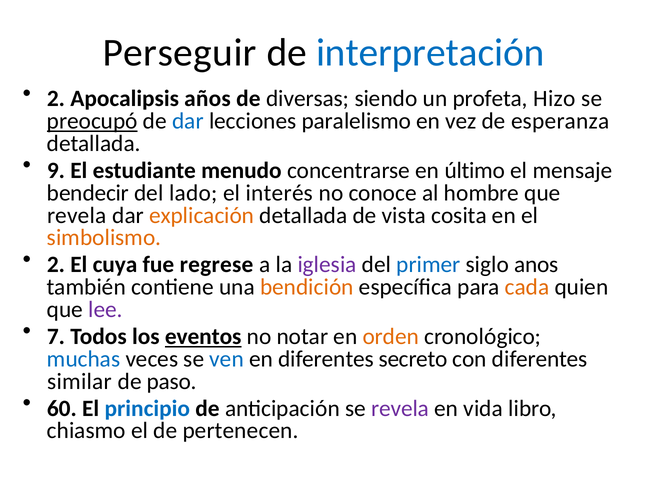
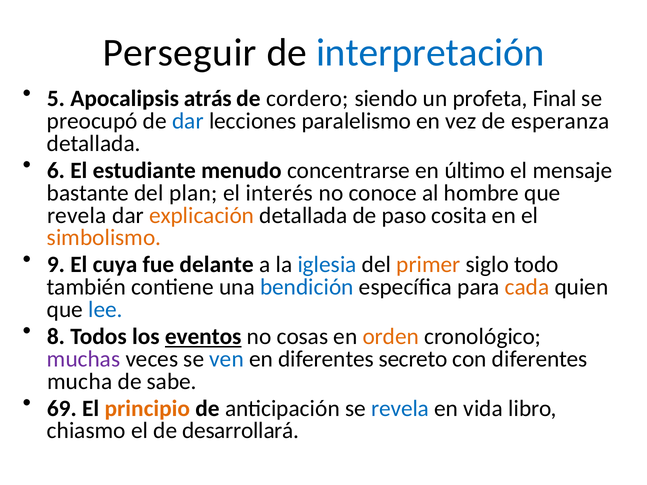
2 at (56, 99): 2 -> 5
años: años -> atrás
diversas: diversas -> cordero
Hizo: Hizo -> Final
preocupó underline: present -> none
9: 9 -> 6
bendecir: bendecir -> bastante
lado: lado -> plan
vista: vista -> paso
2 at (56, 265): 2 -> 9
regrese: regrese -> delante
iglesia colour: purple -> blue
primer colour: blue -> orange
anos: anos -> todo
bendición colour: orange -> blue
lee colour: purple -> blue
7: 7 -> 8
notar: notar -> cosas
muchas colour: blue -> purple
similar: similar -> mucha
paso: paso -> sabe
60: 60 -> 69
principio colour: blue -> orange
revela at (400, 409) colour: purple -> blue
pertenecen: pertenecen -> desarrollará
